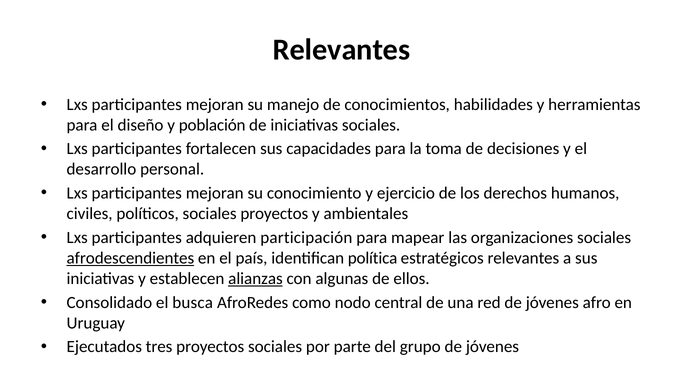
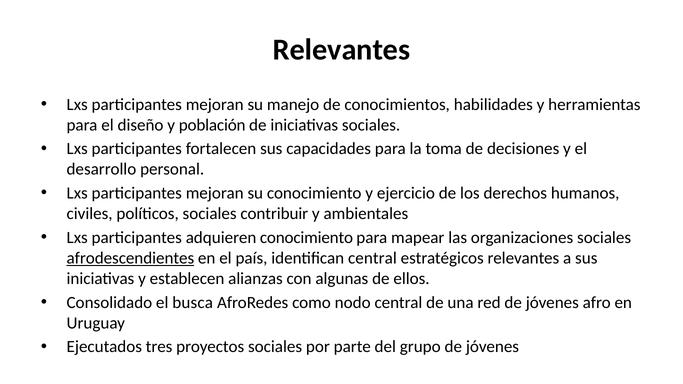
sociales proyectos: proyectos -> contribuir
adquieren participación: participación -> conocimiento
identifican política: política -> central
alianzas underline: present -> none
